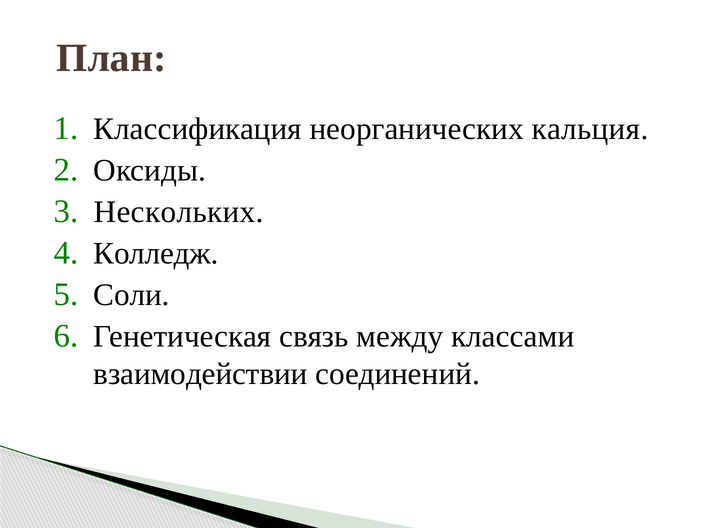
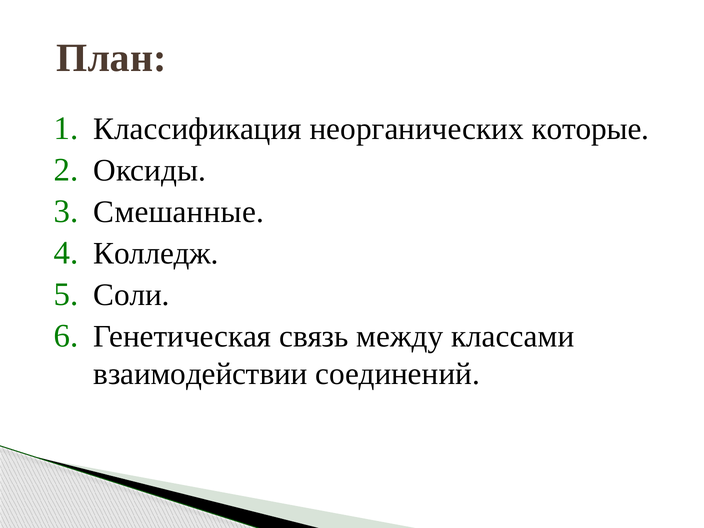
кальция: кальция -> которые
Нескольких: Нескольких -> Смешанные
